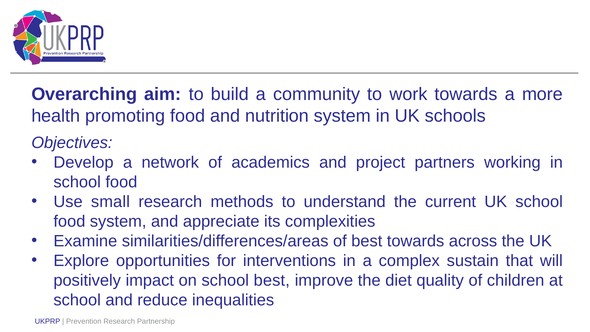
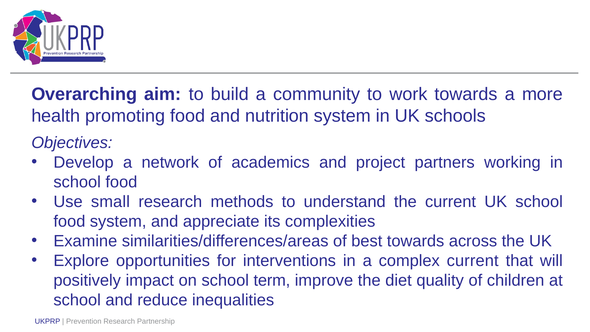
complex sustain: sustain -> current
school best: best -> term
